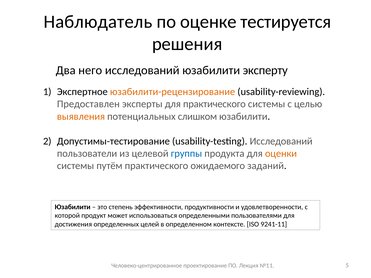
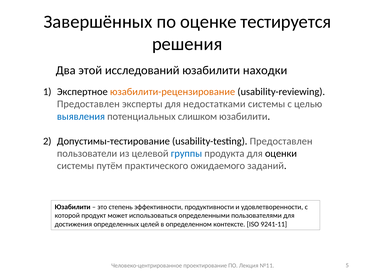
Наблюдатель: Наблюдатель -> Завершённых
него: него -> этой
эксперту: эксперту -> находки
для практического: практического -> недостатками
выявления colour: orange -> blue
usability-testing Исследований: Исследований -> Предоставлен
оценки colour: orange -> black
